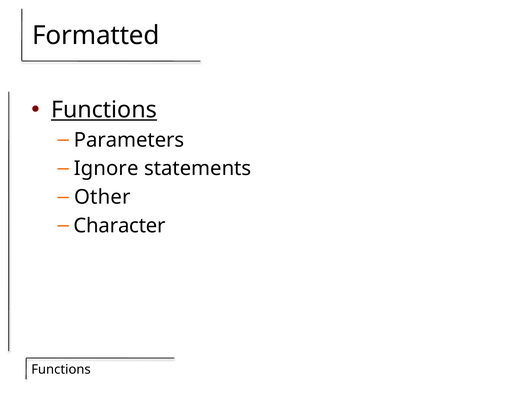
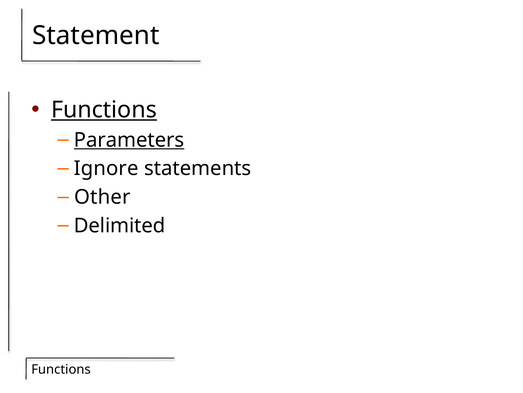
Formatted: Formatted -> Statement
Parameters underline: none -> present
Character: Character -> Delimited
